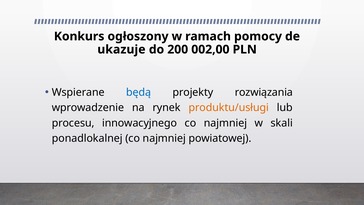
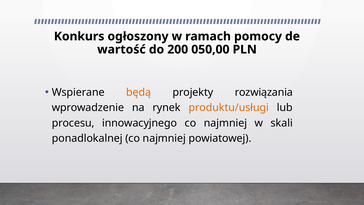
ukazuje: ukazuje -> wartość
002,00: 002,00 -> 050,00
będą colour: blue -> orange
